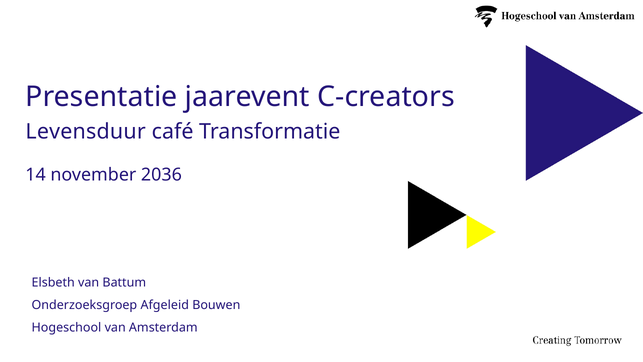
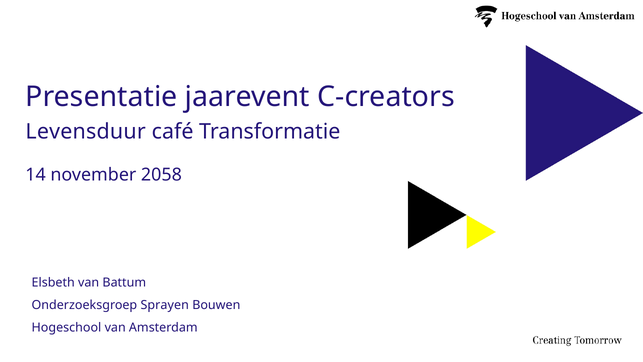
2036: 2036 -> 2058
Afgeleid: Afgeleid -> Sprayen
